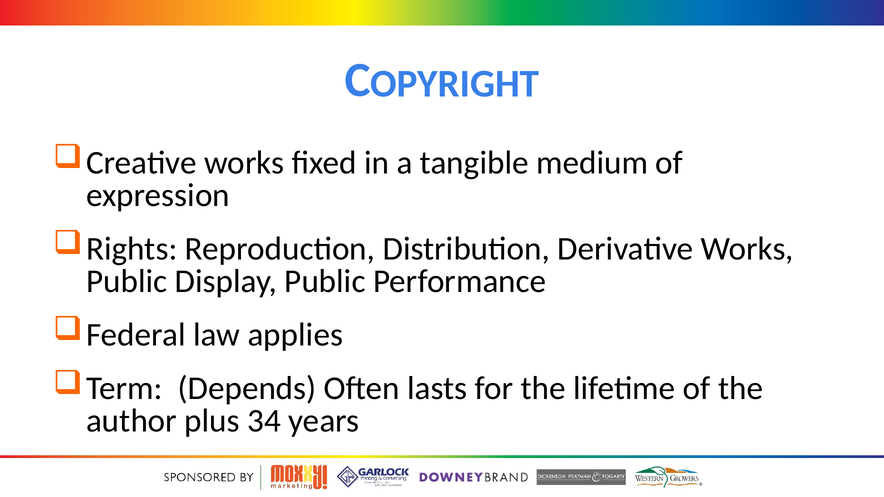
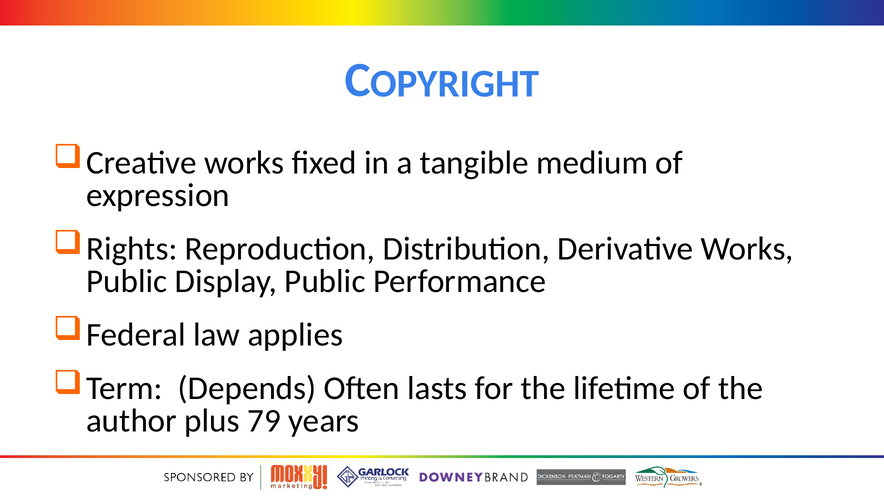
34: 34 -> 79
